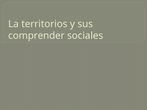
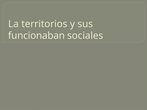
comprender: comprender -> funcionaban
